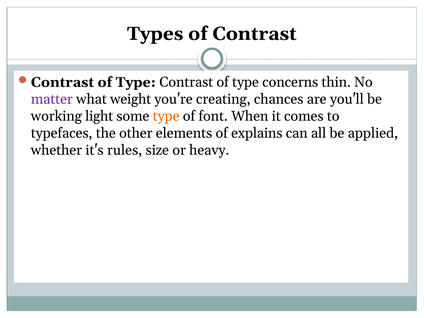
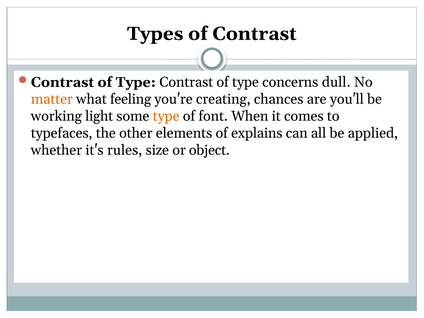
thin: thin -> dull
matter colour: purple -> orange
weight: weight -> feeling
heavy: heavy -> object
